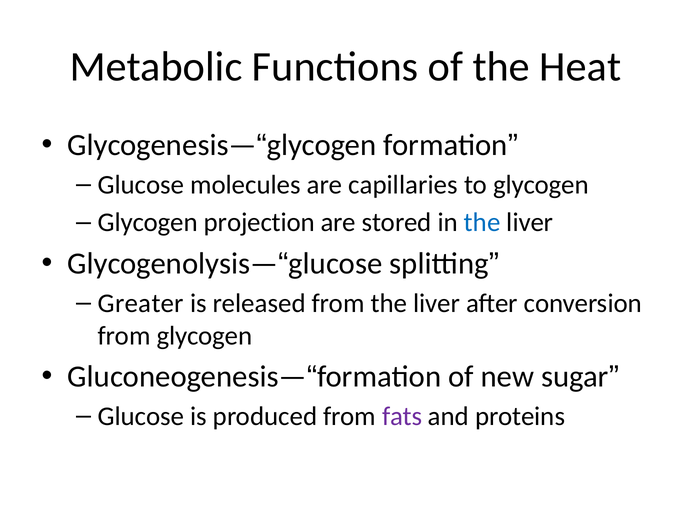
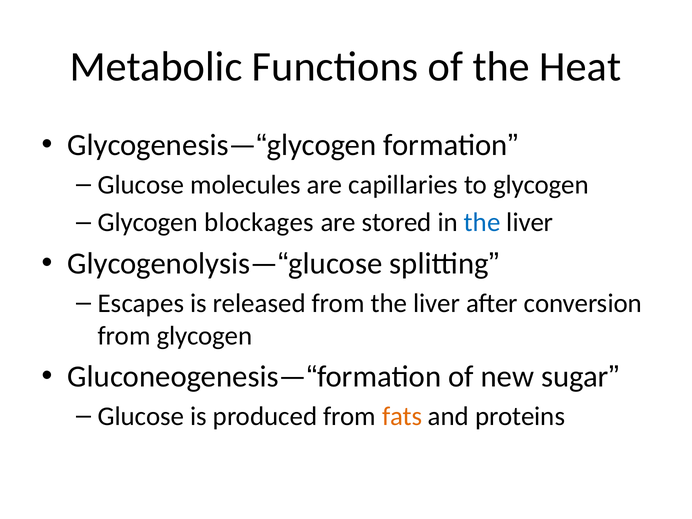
projection: projection -> blockages
Greater: Greater -> Escapes
fats colour: purple -> orange
